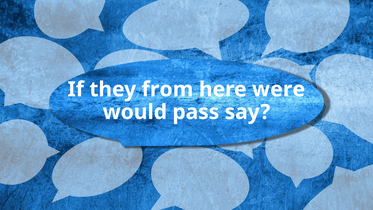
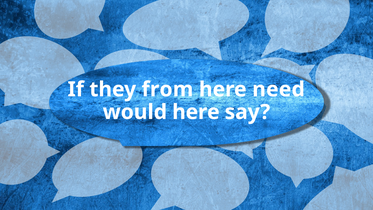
were: were -> need
would pass: pass -> here
